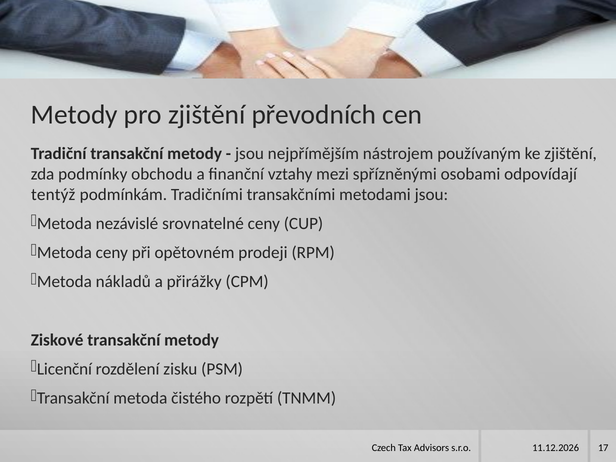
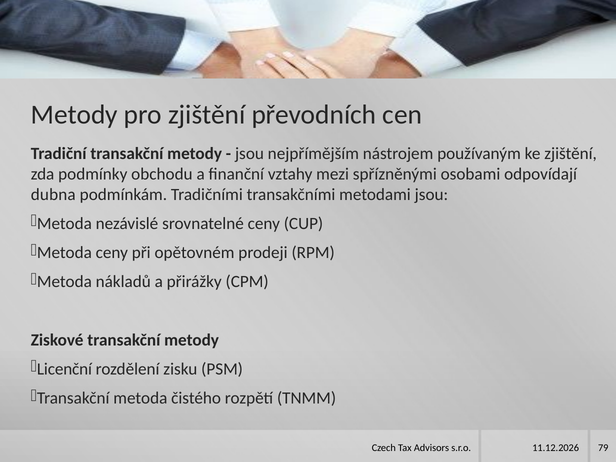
tentýž: tentýž -> dubna
17: 17 -> 79
